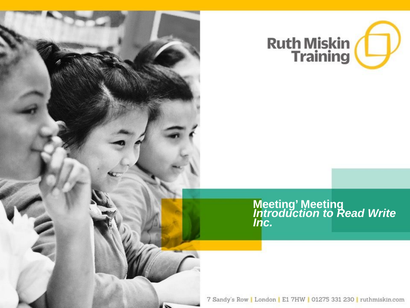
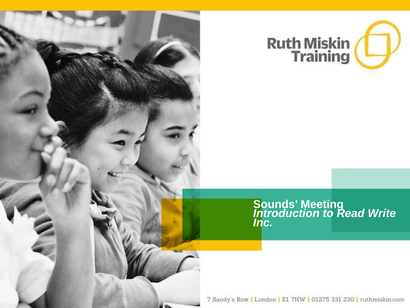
Meeting at (276, 204): Meeting -> Sounds
